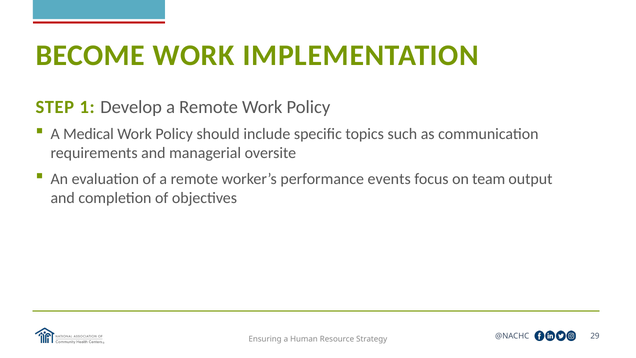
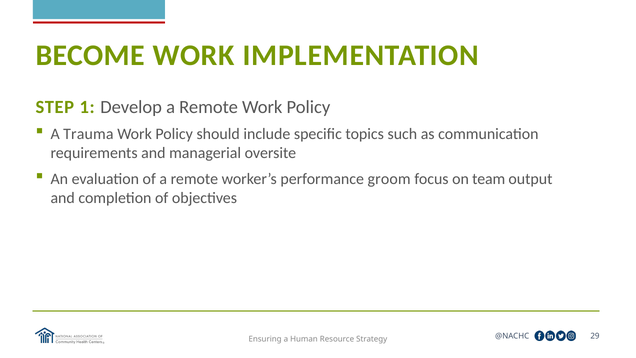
Medical: Medical -> Trauma
events: events -> groom
